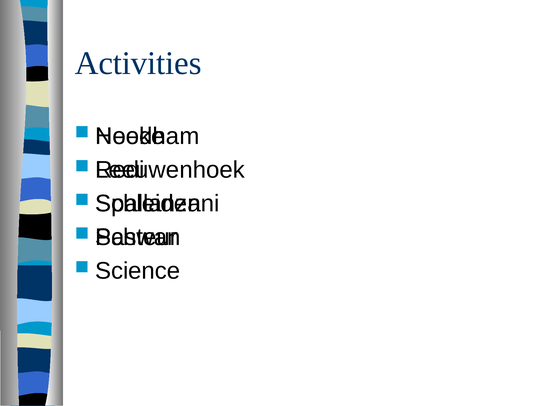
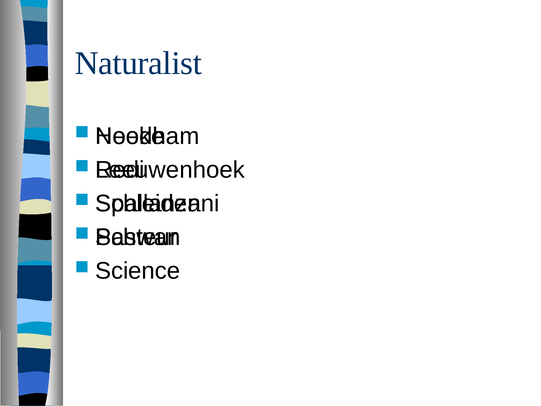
Activities: Activities -> Naturalist
